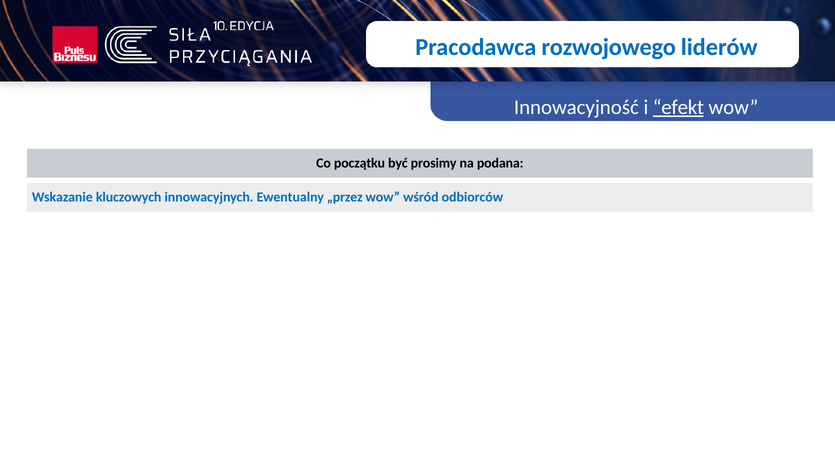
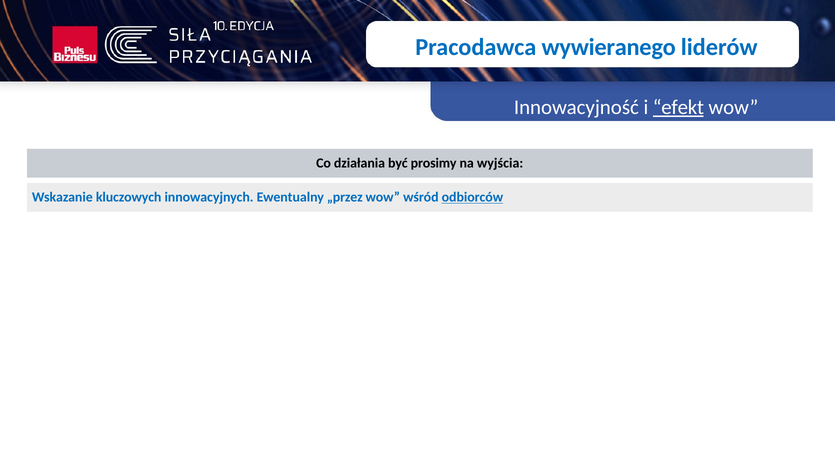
rozwojowego: rozwojowego -> wywieranego
początku: początku -> działania
podana: podana -> wyjścia
odbiorców underline: none -> present
